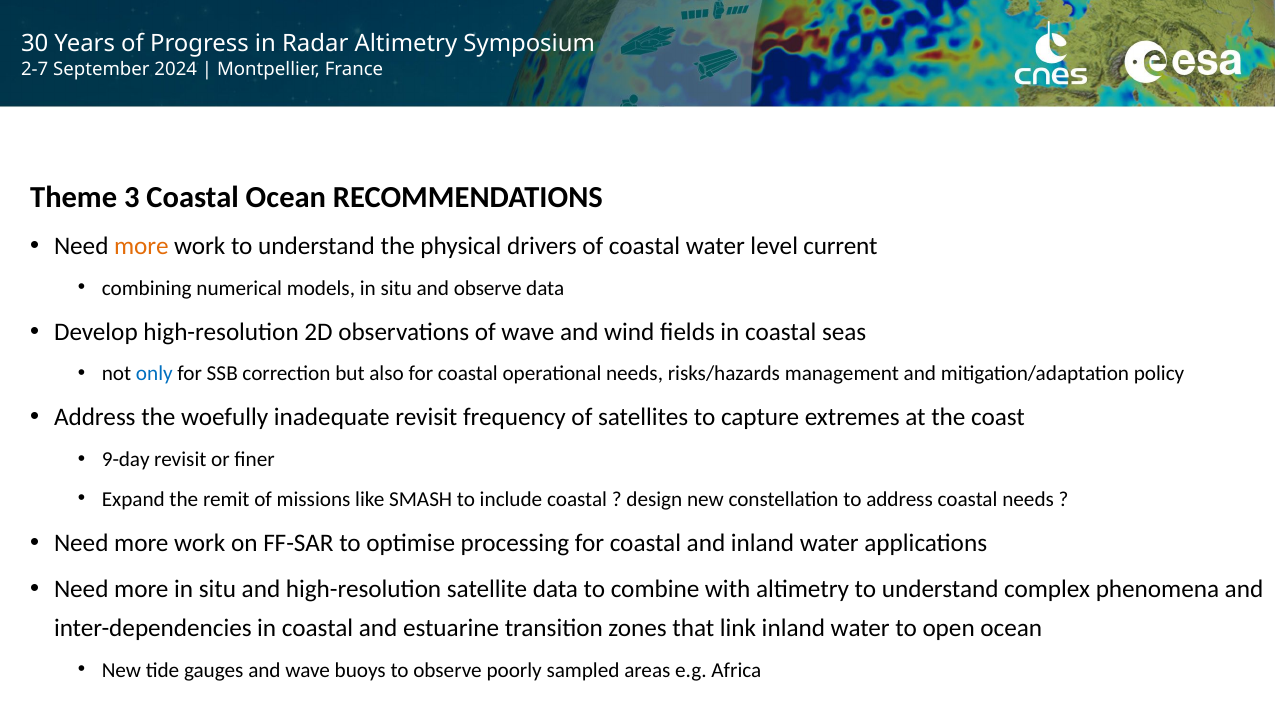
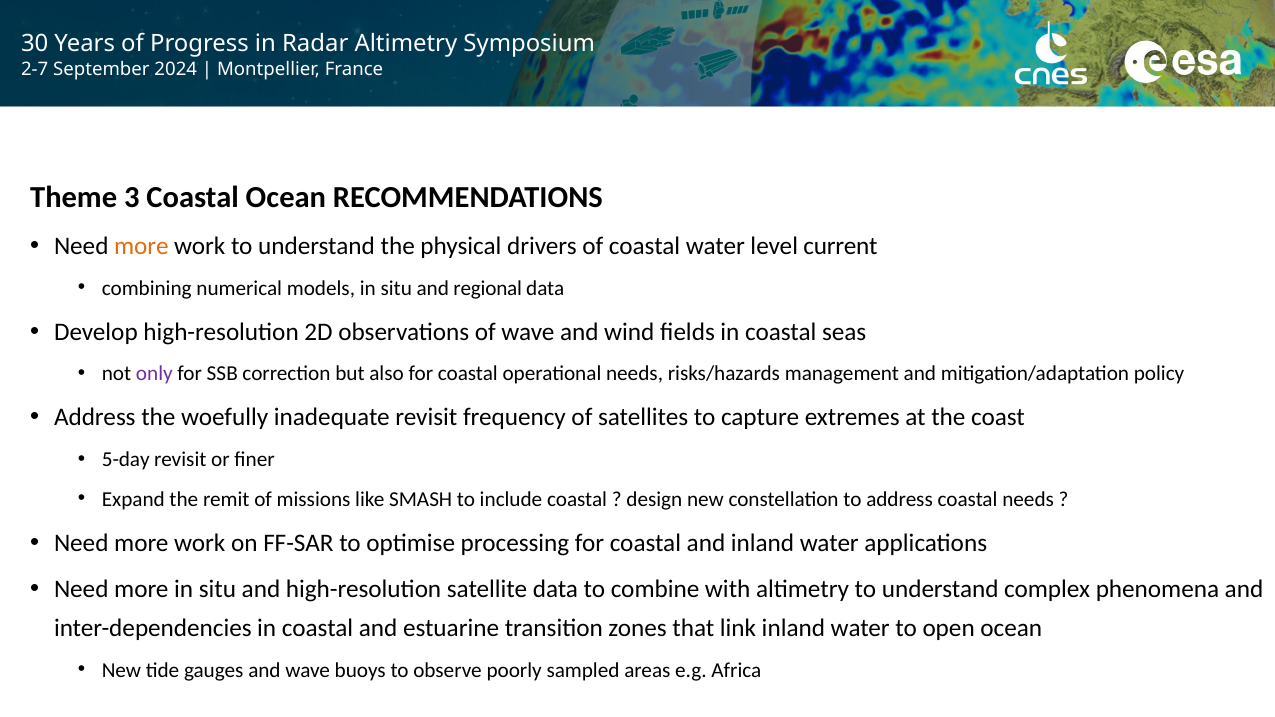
and observe: observe -> regional
only colour: blue -> purple
9-day: 9-day -> 5-day
